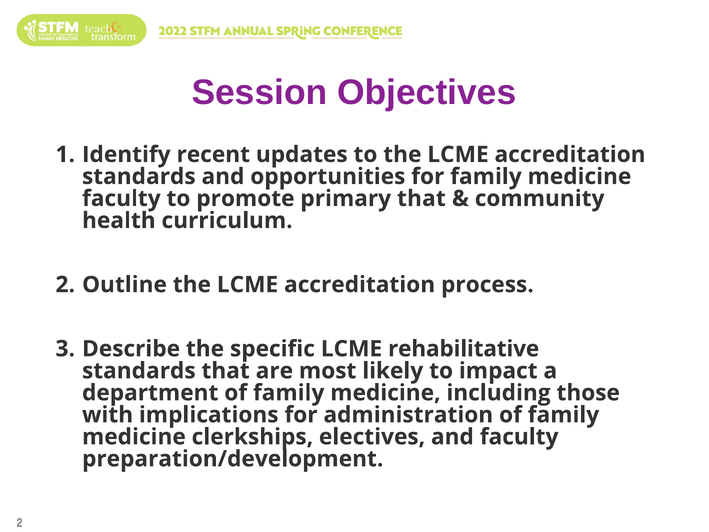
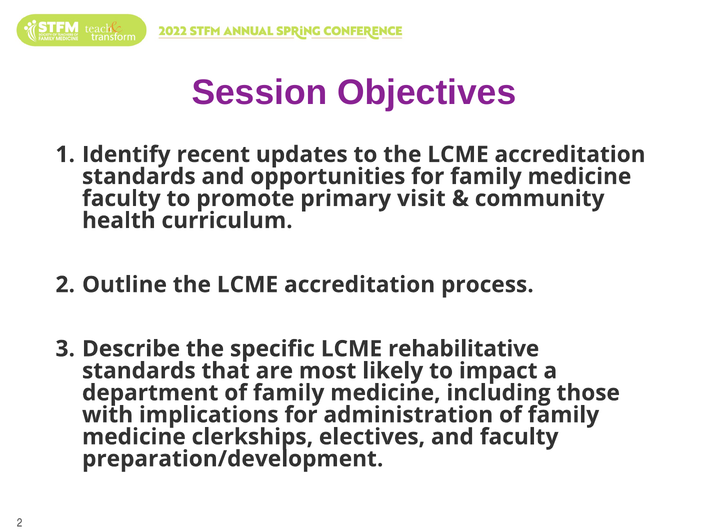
primary that: that -> visit
